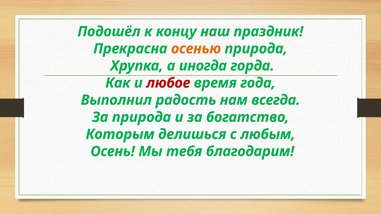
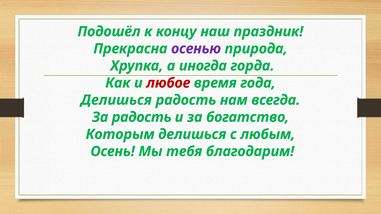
осенью colour: orange -> purple
Выполнил at (116, 100): Выполнил -> Делишься
За природа: природа -> радость
